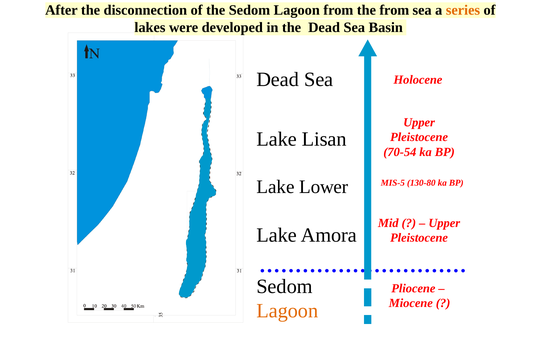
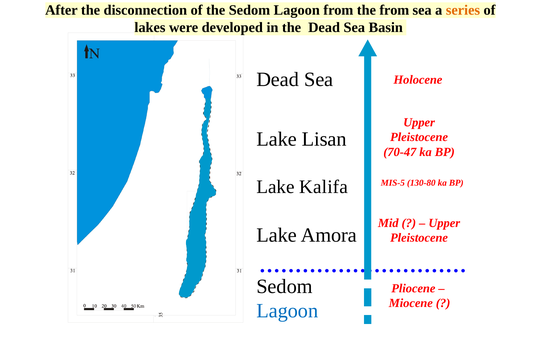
70-54: 70-54 -> 70-47
Lower: Lower -> Kalifa
Lagoon at (287, 311) colour: orange -> blue
